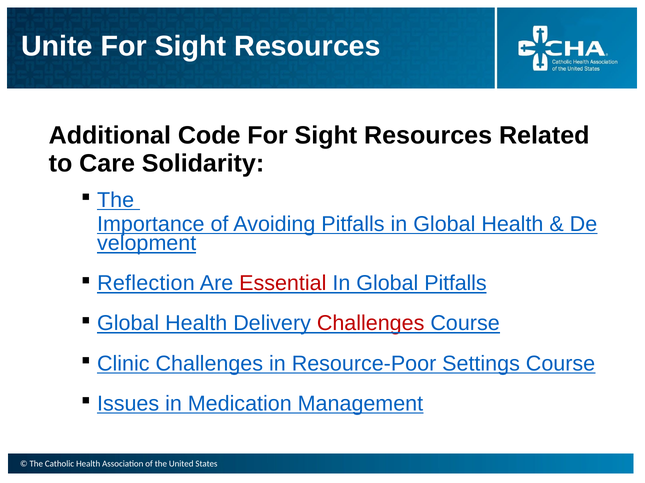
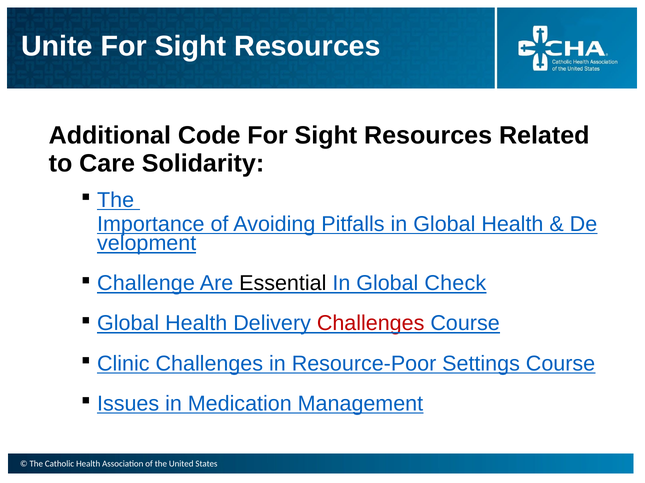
Reflection: Reflection -> Challenge
Essential colour: red -> black
Global Pitfalls: Pitfalls -> Check
